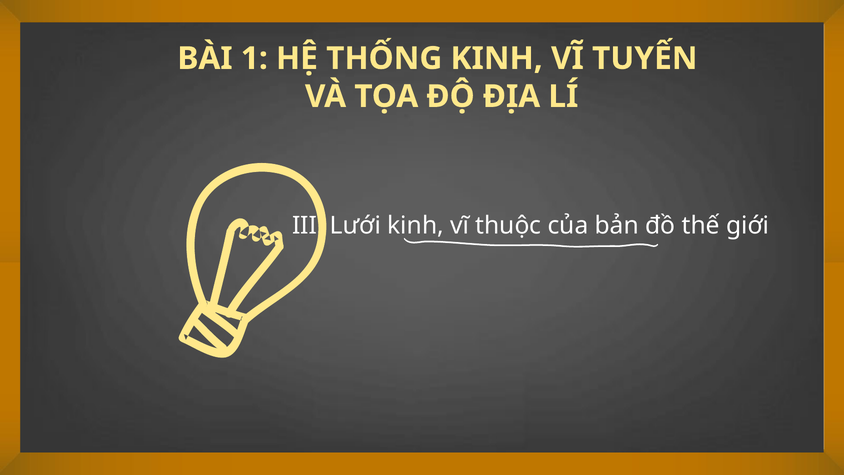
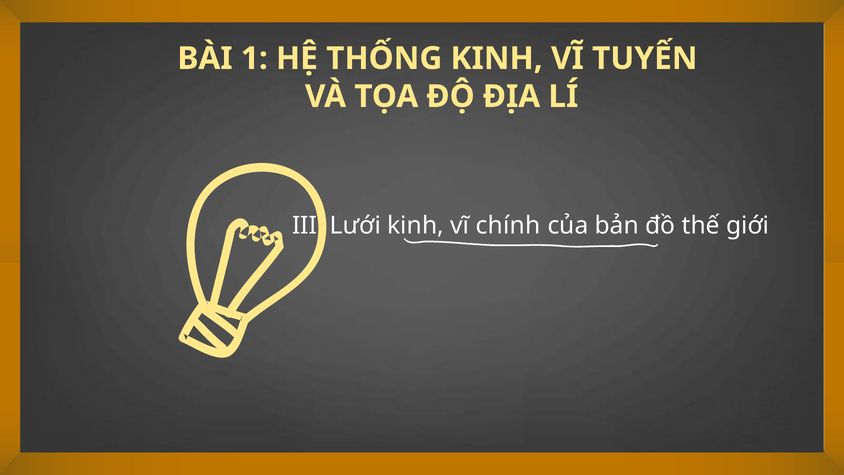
thuộc: thuộc -> chính
